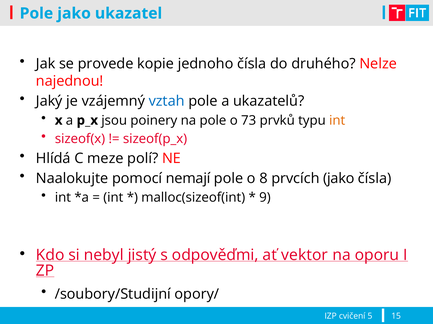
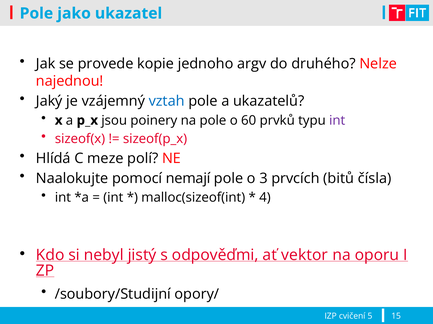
jednoho čísla: čísla -> argv
73: 73 -> 60
int at (337, 121) colour: orange -> purple
8: 8 -> 3
prvcích jako: jako -> bitů
9: 9 -> 4
